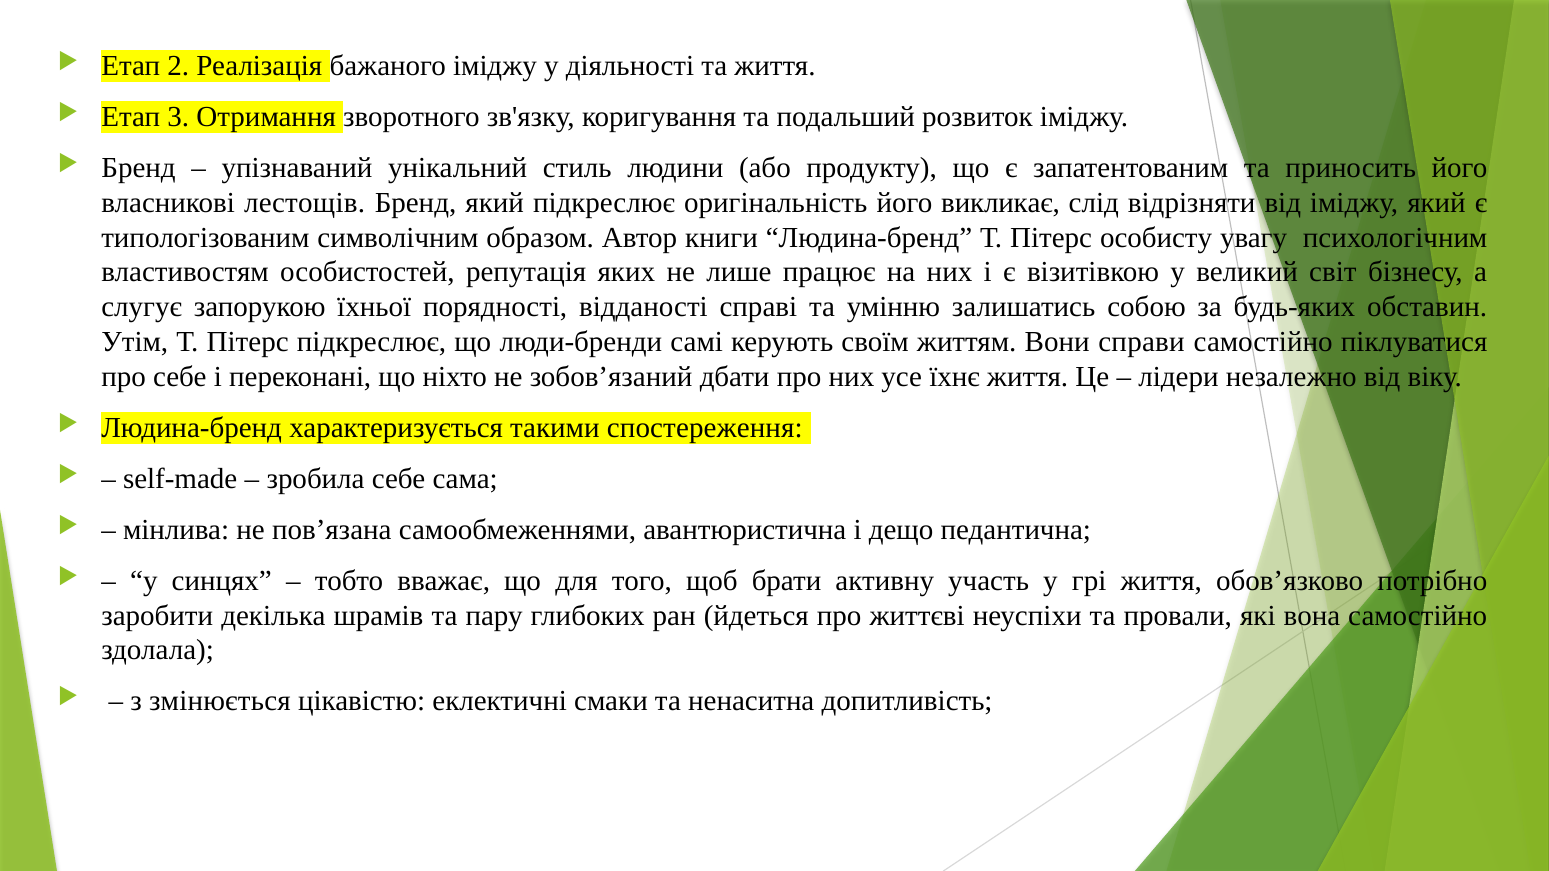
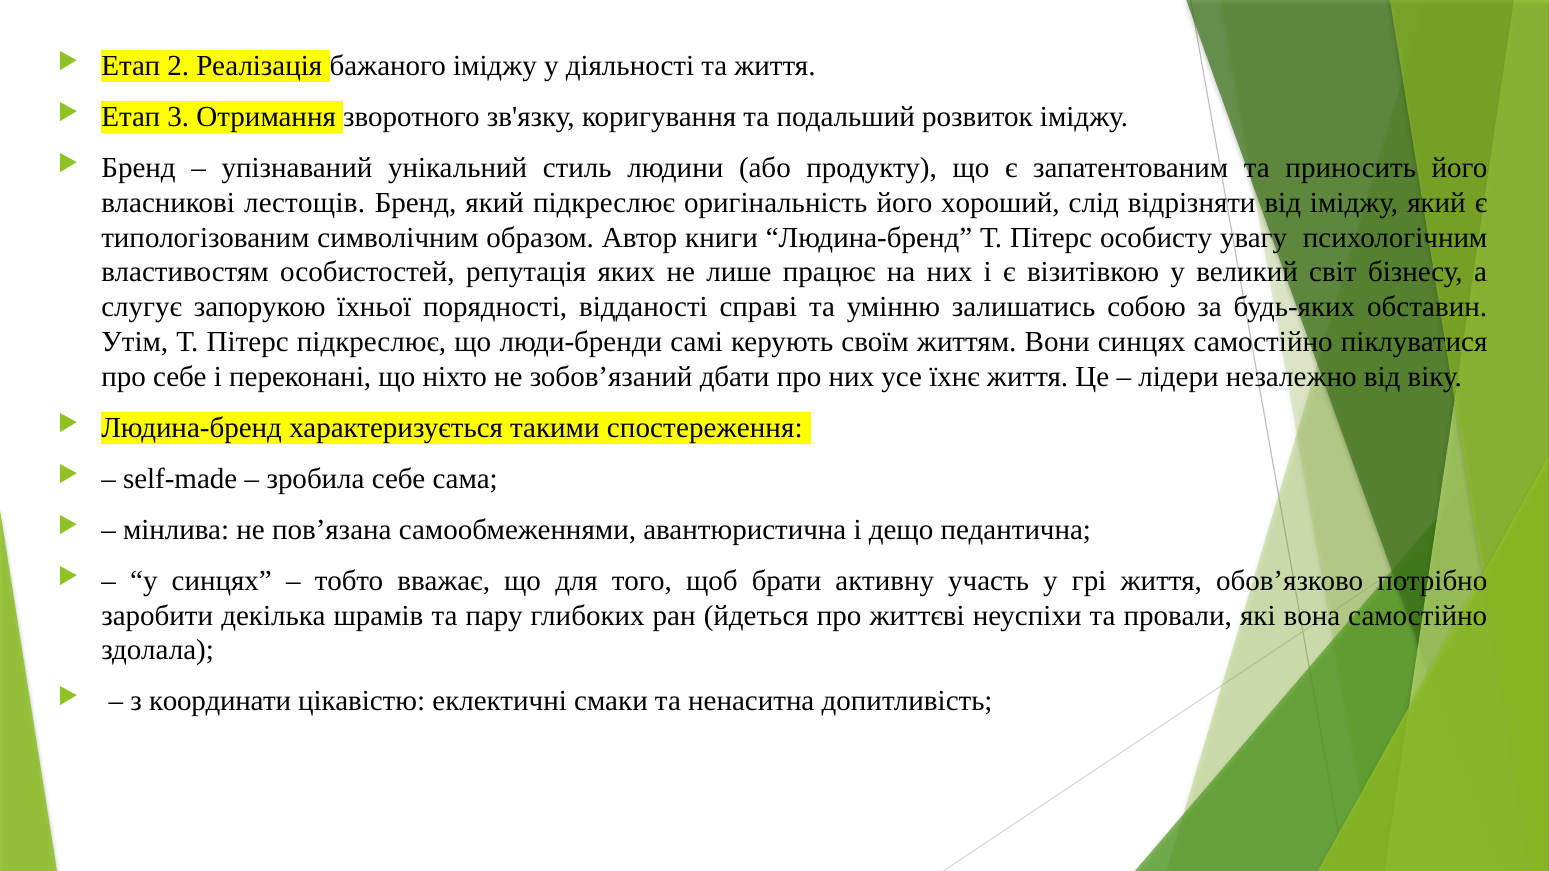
викликає: викликає -> хороший
Вони справи: справи -> синцях
змінюється: змінюється -> координати
